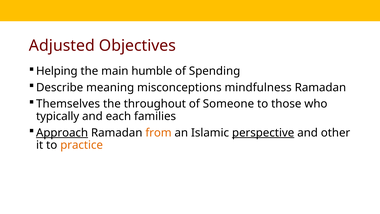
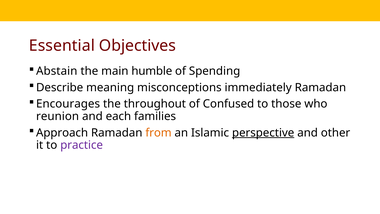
Adjusted: Adjusted -> Essential
Helping: Helping -> Abstain
mindfulness: mindfulness -> immediately
Themselves: Themselves -> Encourages
Someone: Someone -> Confused
typically: typically -> reunion
Approach underline: present -> none
practice colour: orange -> purple
